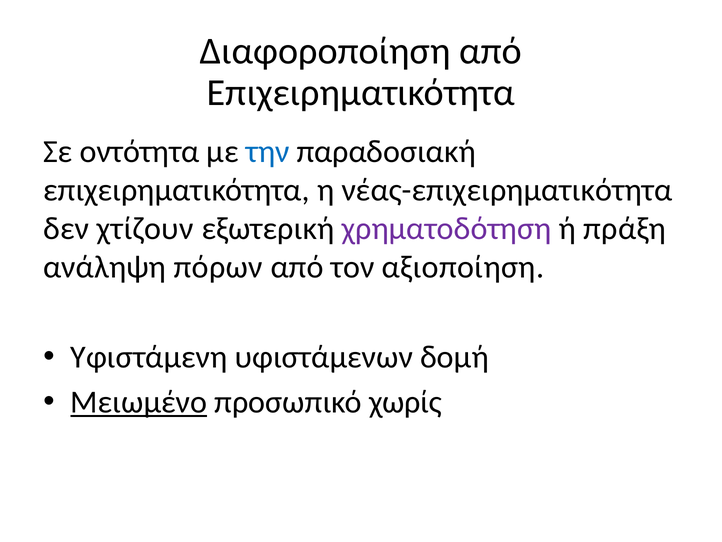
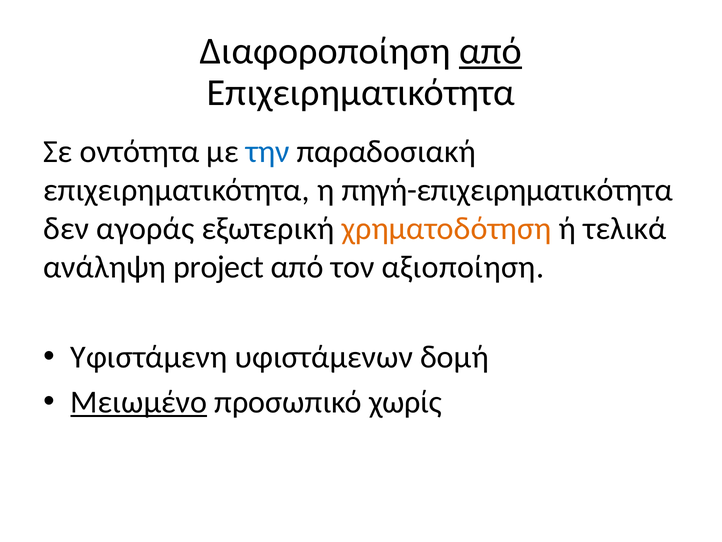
από at (491, 51) underline: none -> present
νέας-επιχειρηματικότητα: νέας-επιχειρηματικότητα -> πηγή-επιχειρηματικότητα
χτίζουν: χτίζουν -> αγοράς
χρηματοδότηση colour: purple -> orange
πράξη: πράξη -> τελικά
πόρων: πόρων -> project
